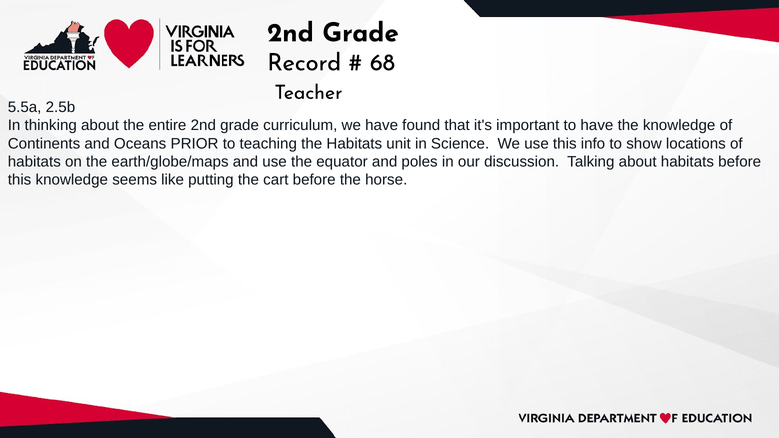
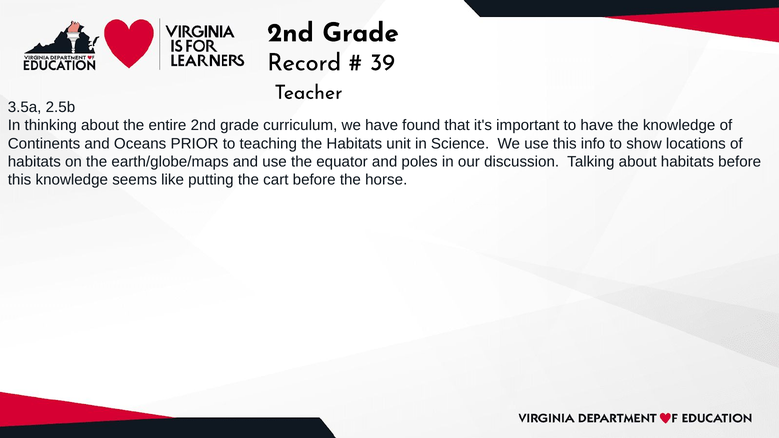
68: 68 -> 39
5.5a: 5.5a -> 3.5a
